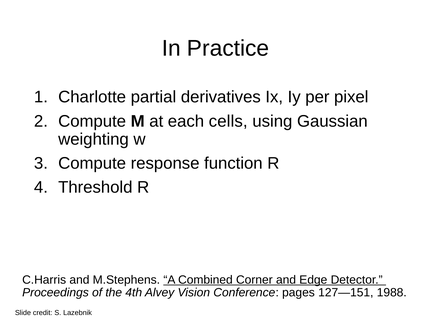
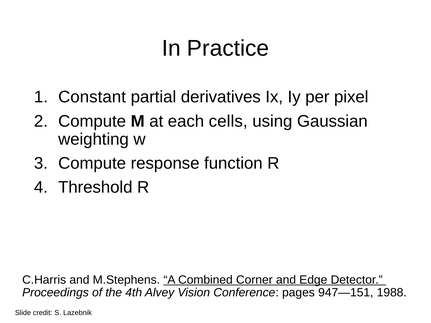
Charlotte: Charlotte -> Constant
127—151: 127—151 -> 947—151
